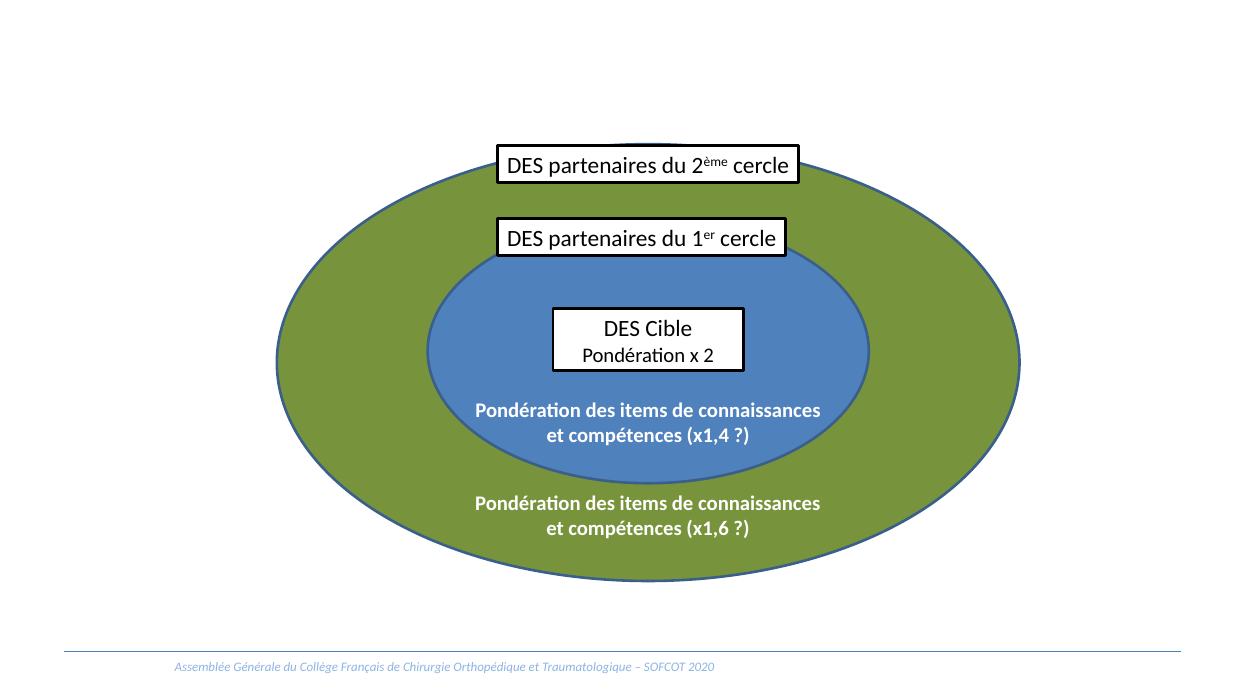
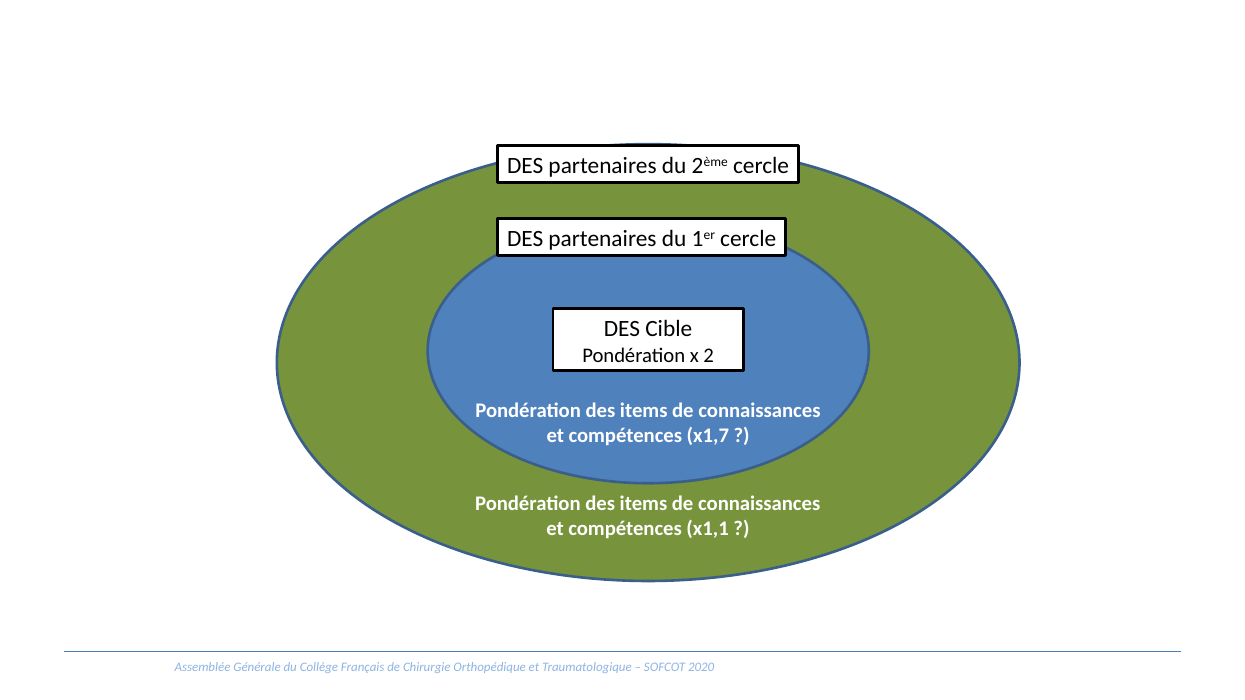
x1,4: x1,4 -> x1,7
x1,6: x1,6 -> x1,1
